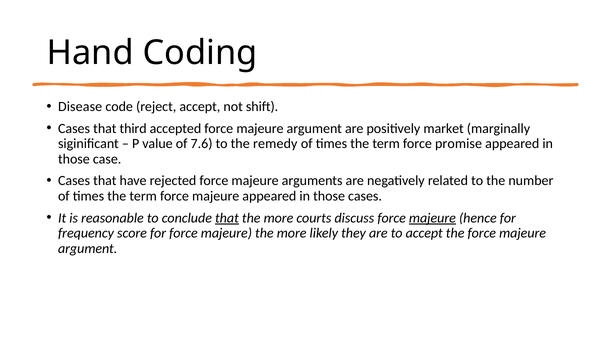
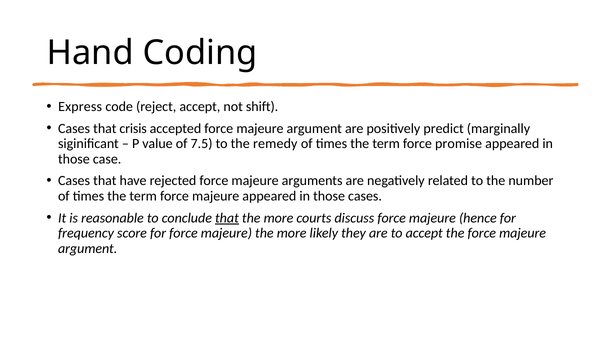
Disease: Disease -> Express
third: third -> crisis
market: market -> predict
7.6: 7.6 -> 7.5
majeure at (432, 218) underline: present -> none
